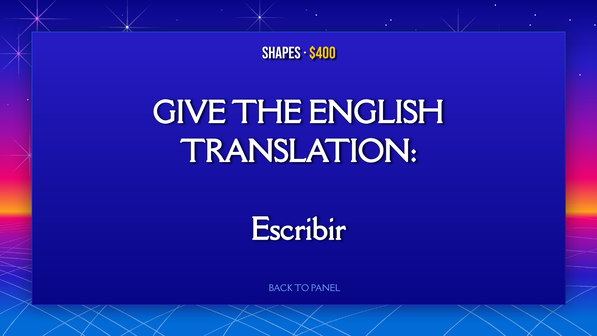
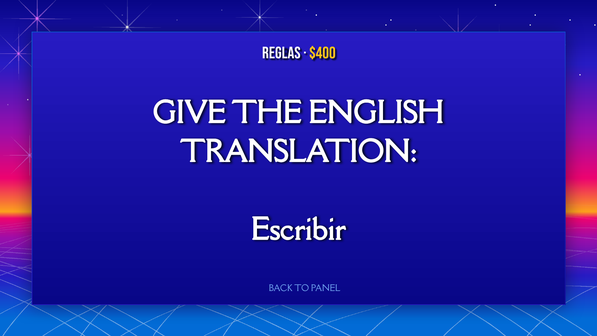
Shapes: Shapes -> Reglas
